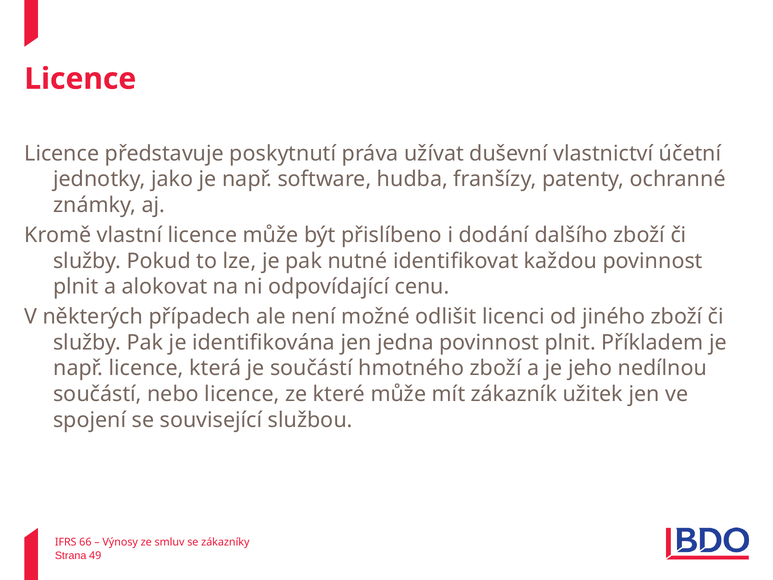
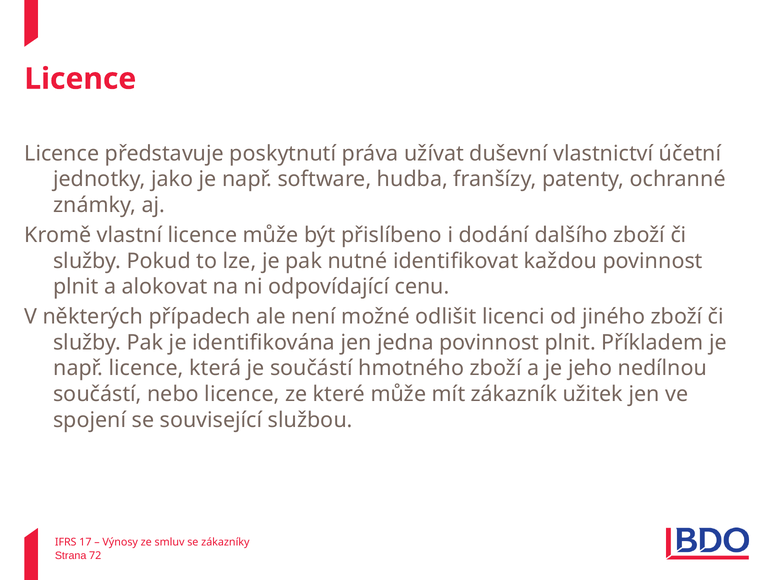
66: 66 -> 17
49: 49 -> 72
